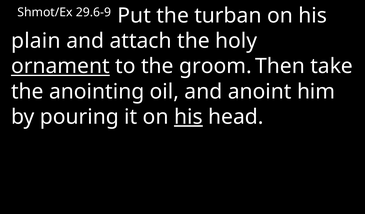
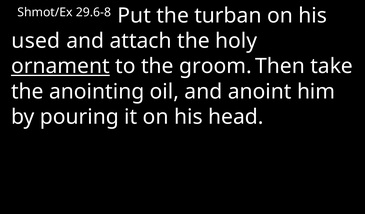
29.6-9: 29.6-9 -> 29.6-8
plain: plain -> used
his at (188, 117) underline: present -> none
